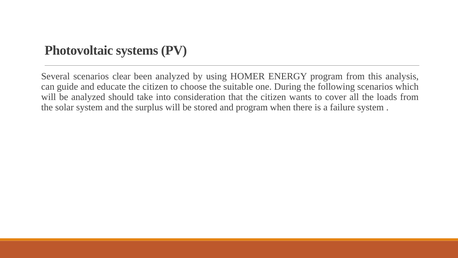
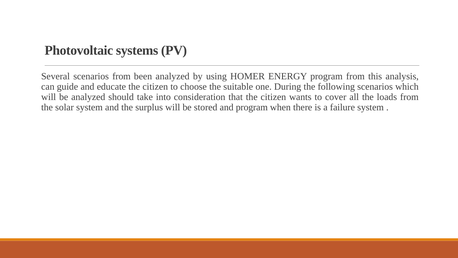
scenarios clear: clear -> from
